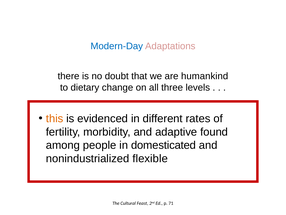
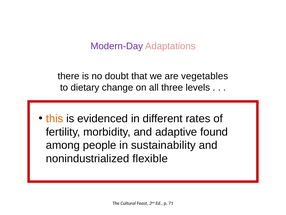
Modern-Day colour: blue -> purple
humankind: humankind -> vegetables
domesticated: domesticated -> sustainability
